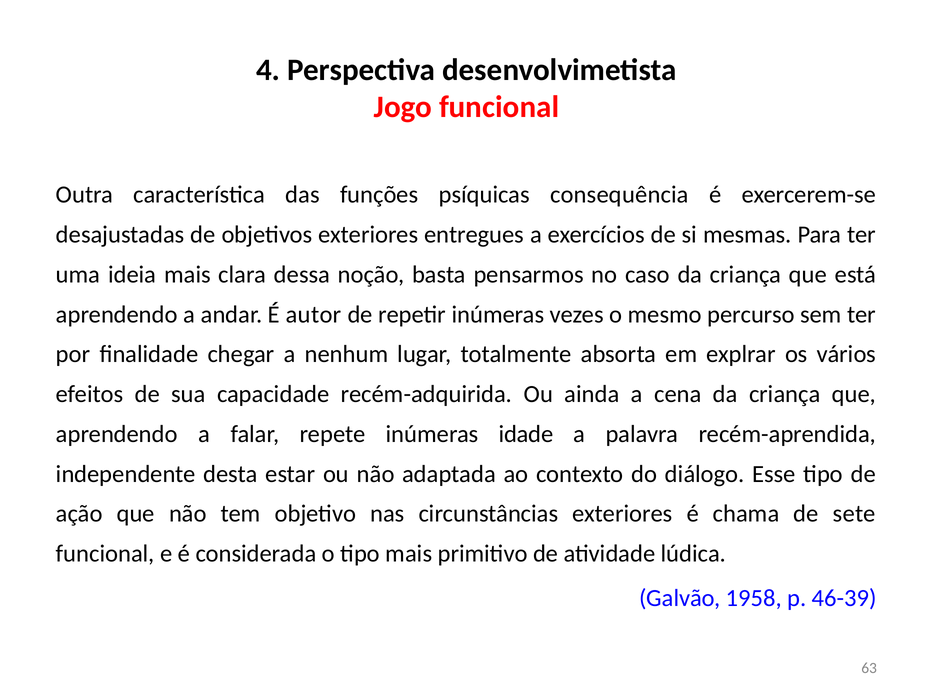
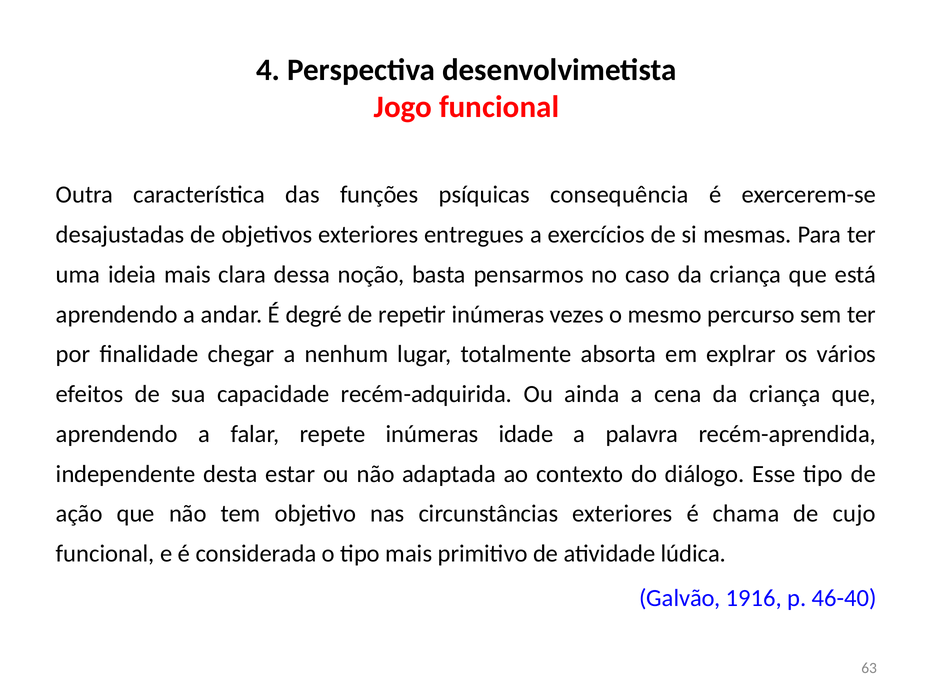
autor: autor -> degré
sete: sete -> cujo
1958: 1958 -> 1916
46-39: 46-39 -> 46-40
